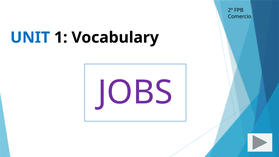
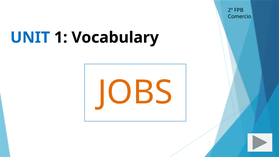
JOBS colour: purple -> orange
